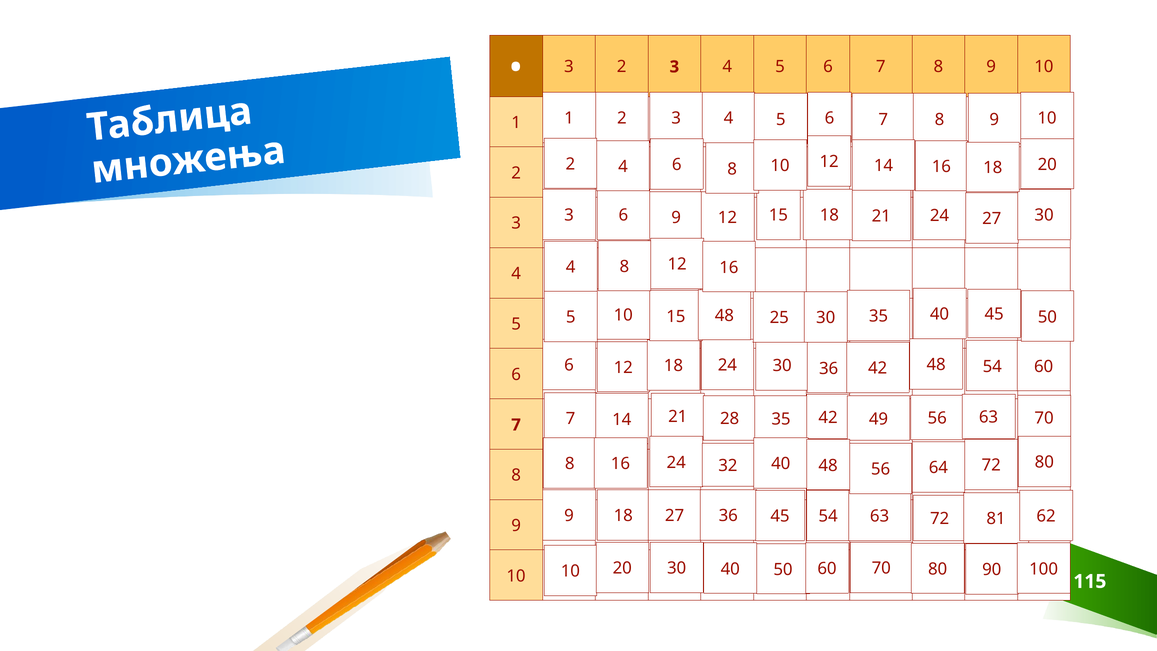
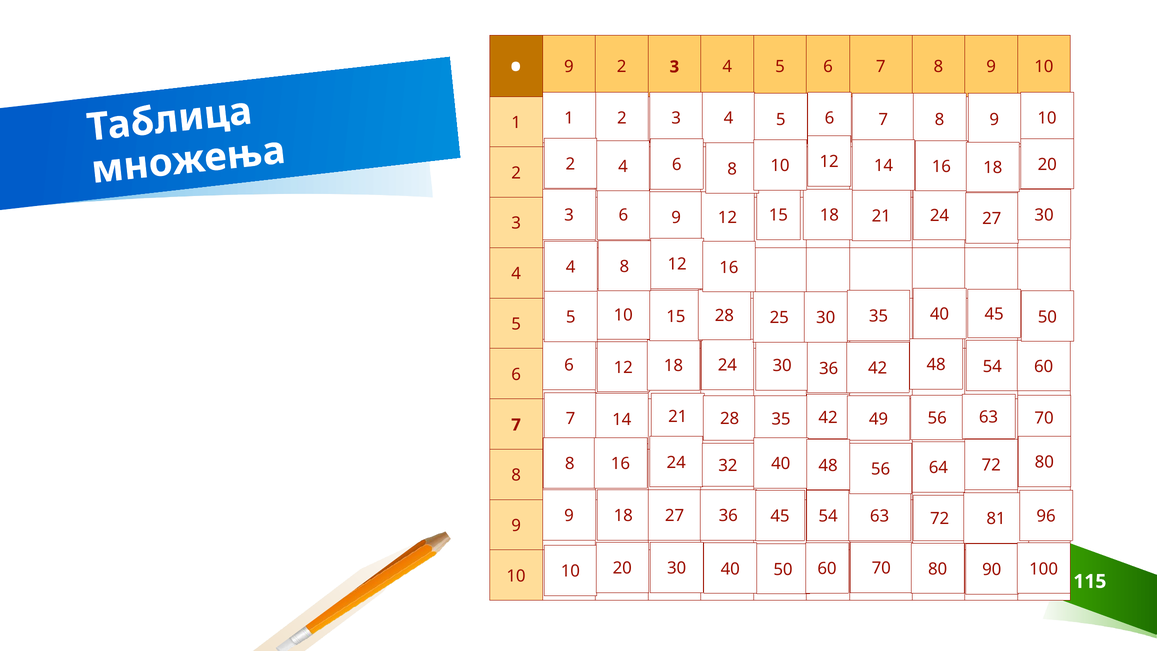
3 at (569, 67): 3 -> 9
15 48: 48 -> 28
62: 62 -> 96
